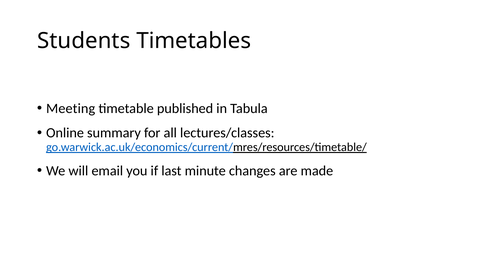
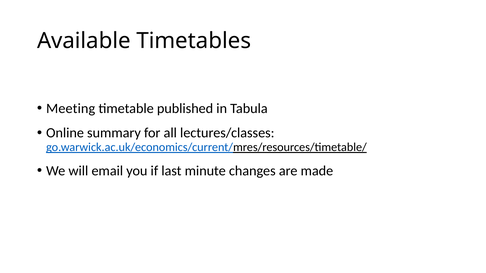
Students: Students -> Available
